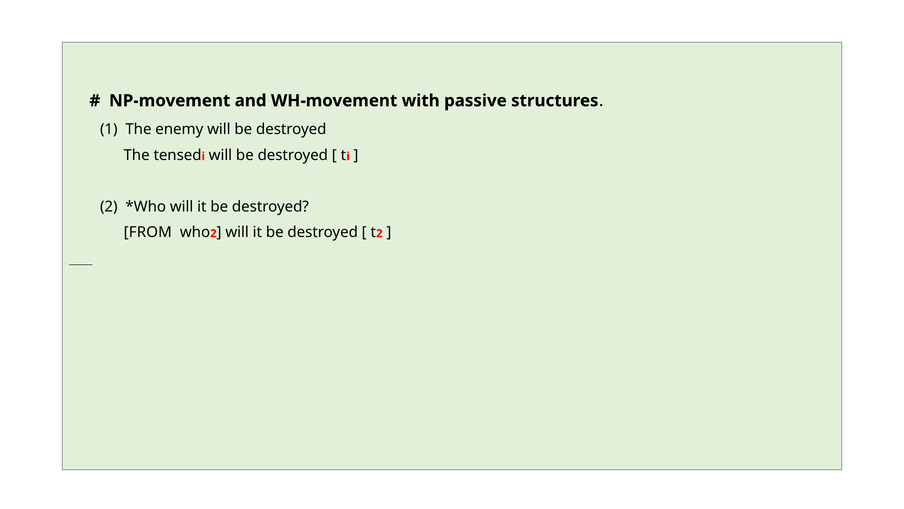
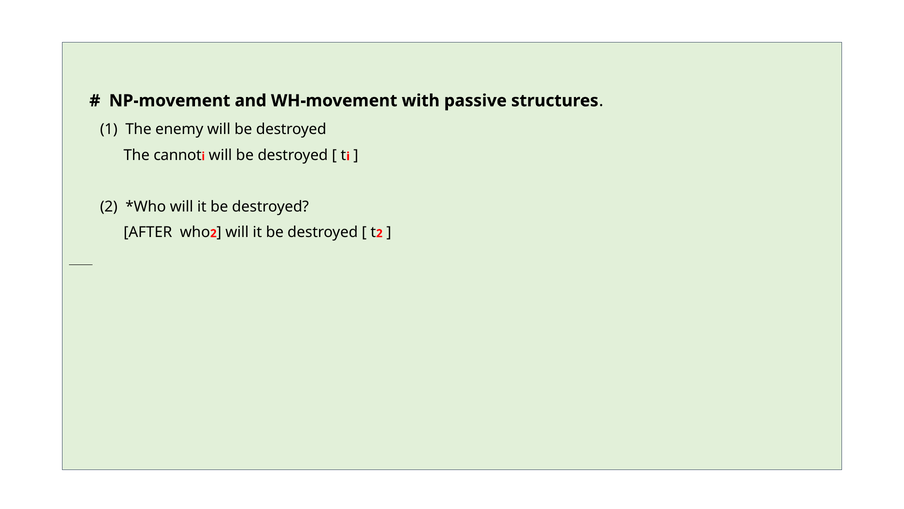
tensed: tensed -> cannot
FROM: FROM -> AFTER
